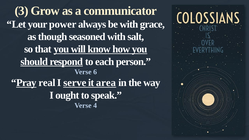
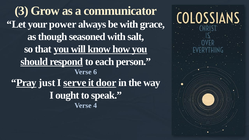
real: real -> just
area: area -> door
